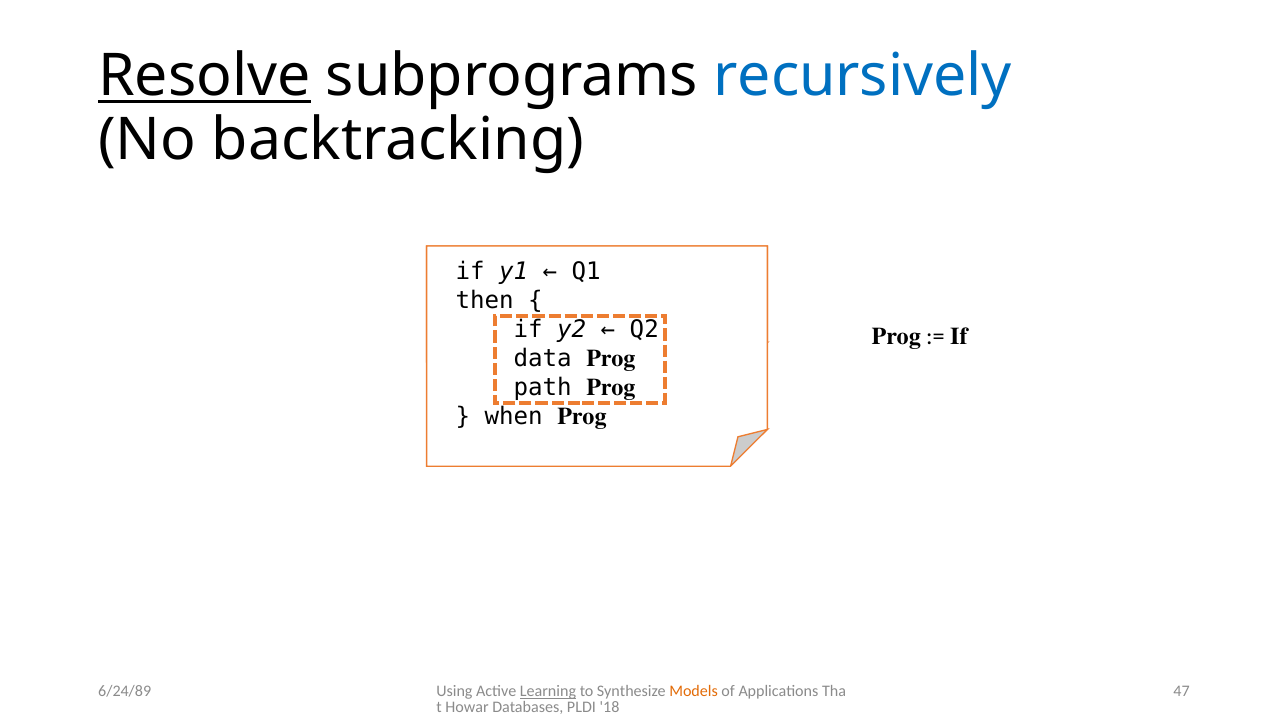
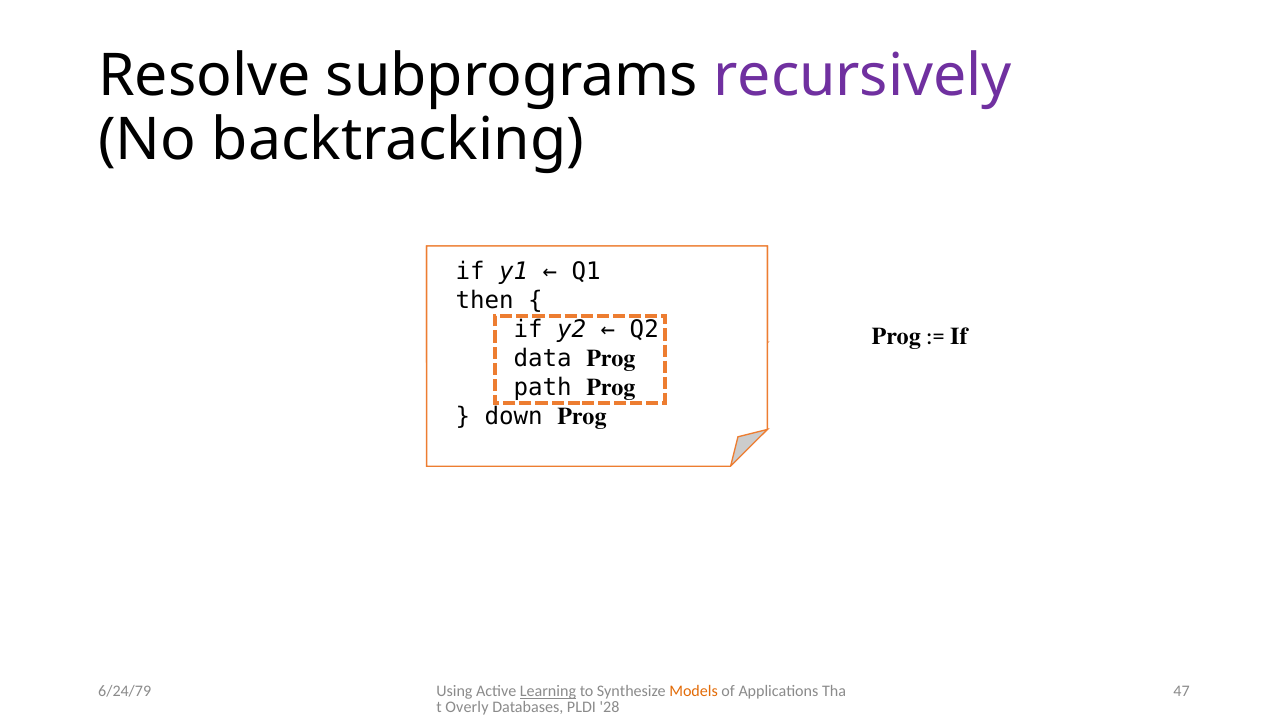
Resolve underline: present -> none
recursively colour: blue -> purple
when: when -> down
6/24/89: 6/24/89 -> 6/24/79
Howar: Howar -> Overly
18: 18 -> 28
